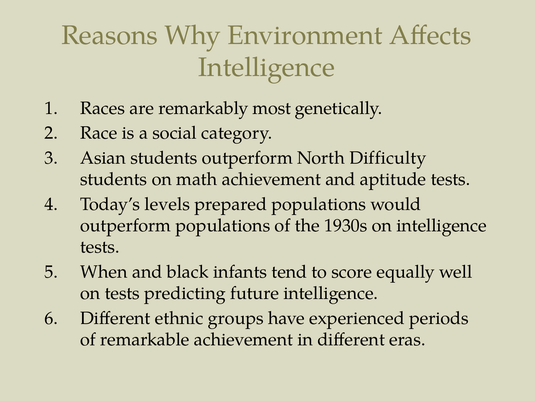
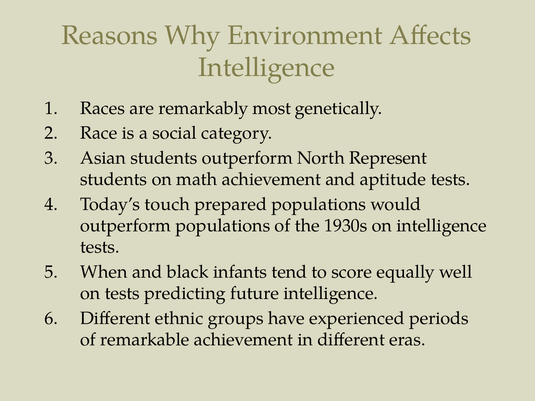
Difficulty: Difficulty -> Represent
levels: levels -> touch
